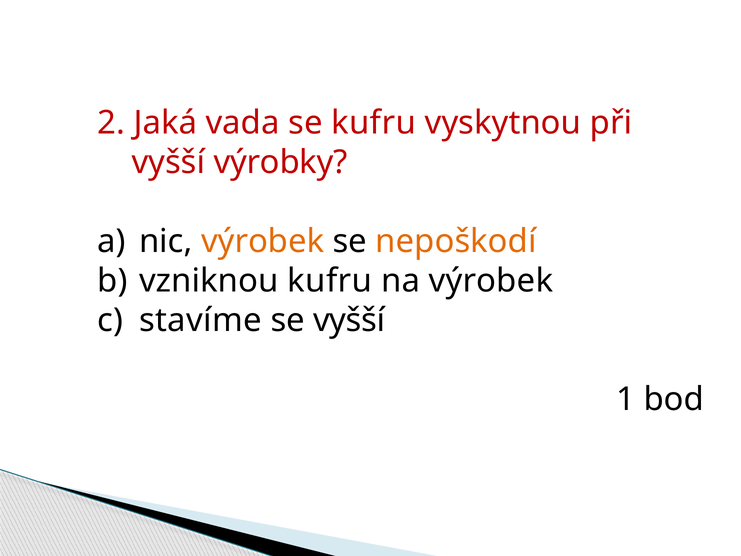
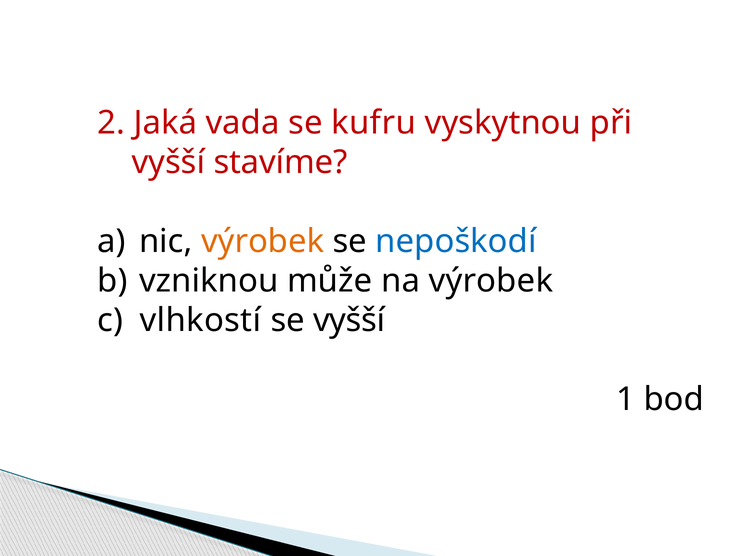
výrobky: výrobky -> stavíme
nepoškodí colour: orange -> blue
vzniknou kufru: kufru -> může
stavíme: stavíme -> vlhkostí
